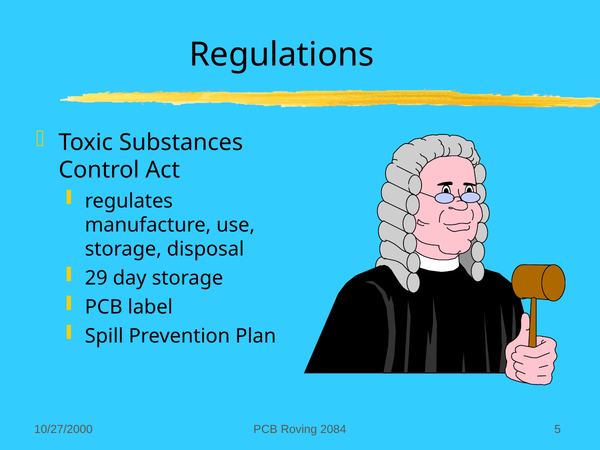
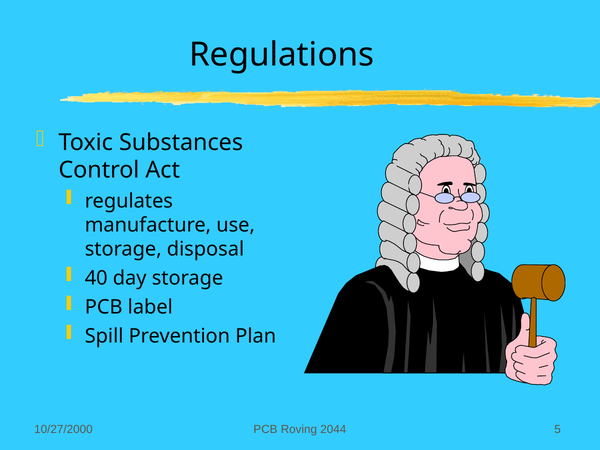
29: 29 -> 40
2084: 2084 -> 2044
